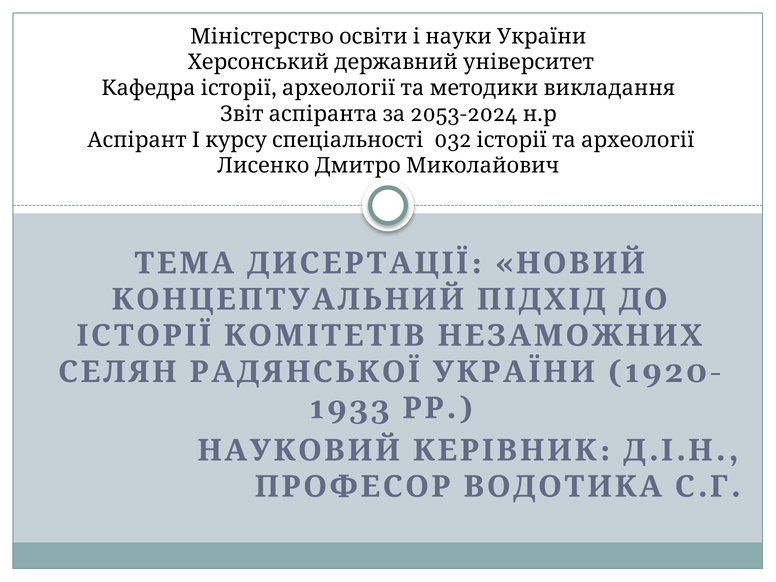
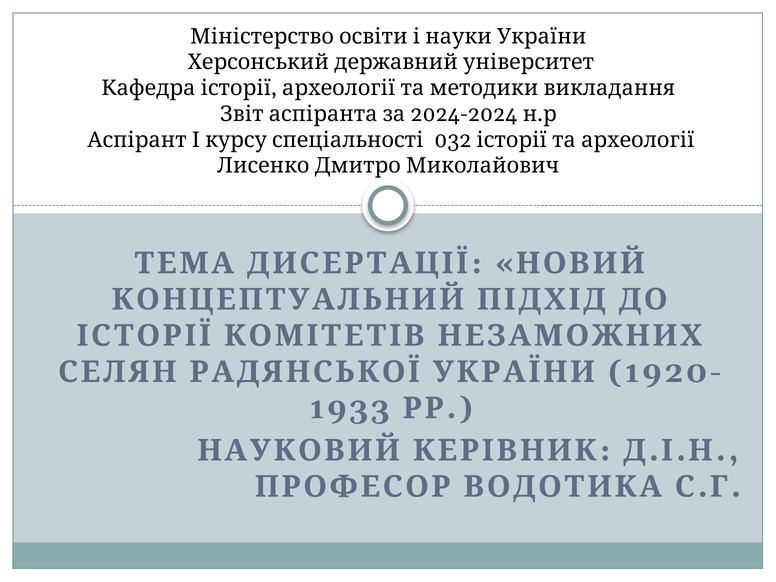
2053-2024: 2053-2024 -> 2024-2024
